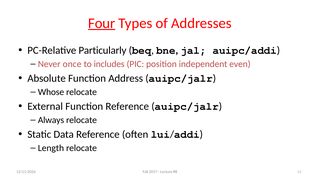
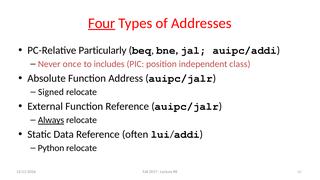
even: even -> class
Whose: Whose -> Signed
Always underline: none -> present
Length: Length -> Python
